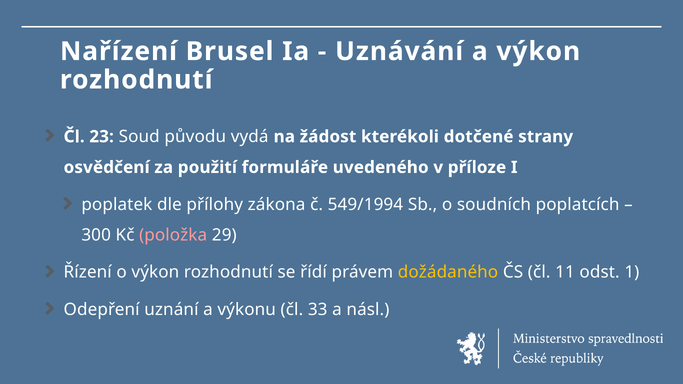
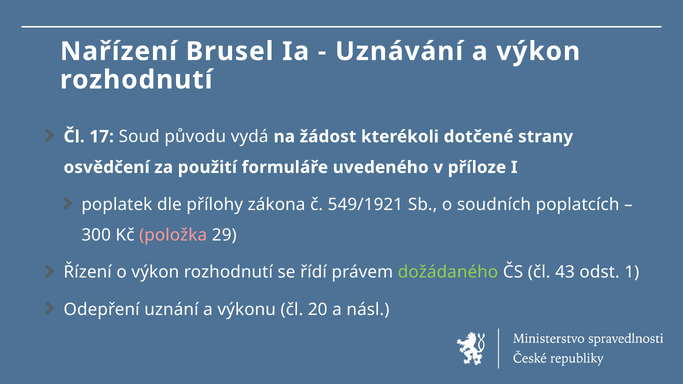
23: 23 -> 17
549/1994: 549/1994 -> 549/1921
dožádaného colour: yellow -> light green
11: 11 -> 43
33: 33 -> 20
